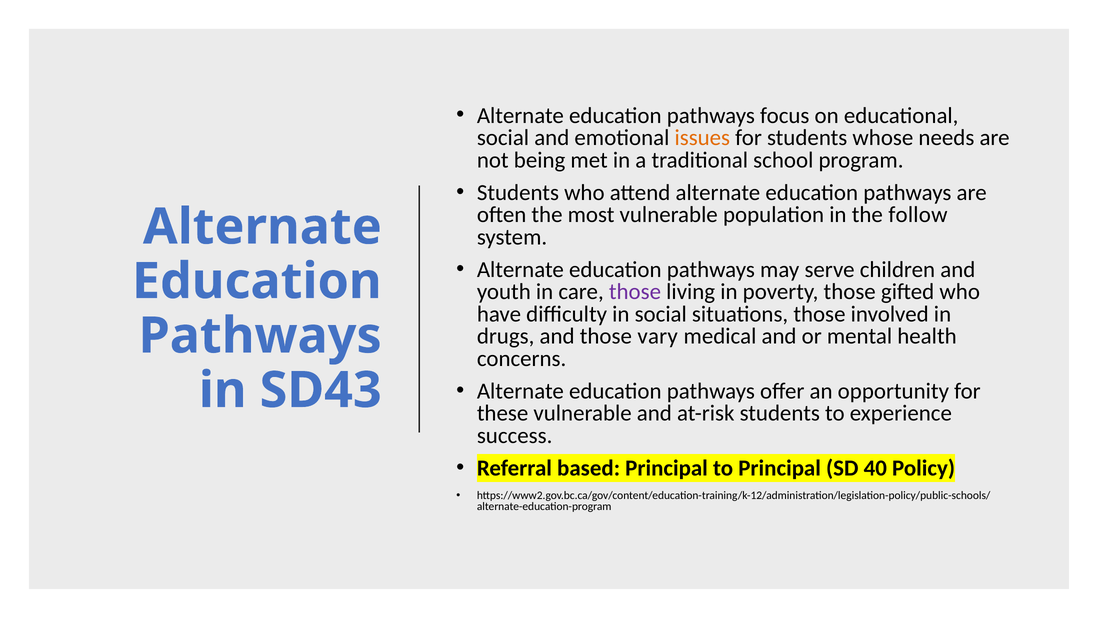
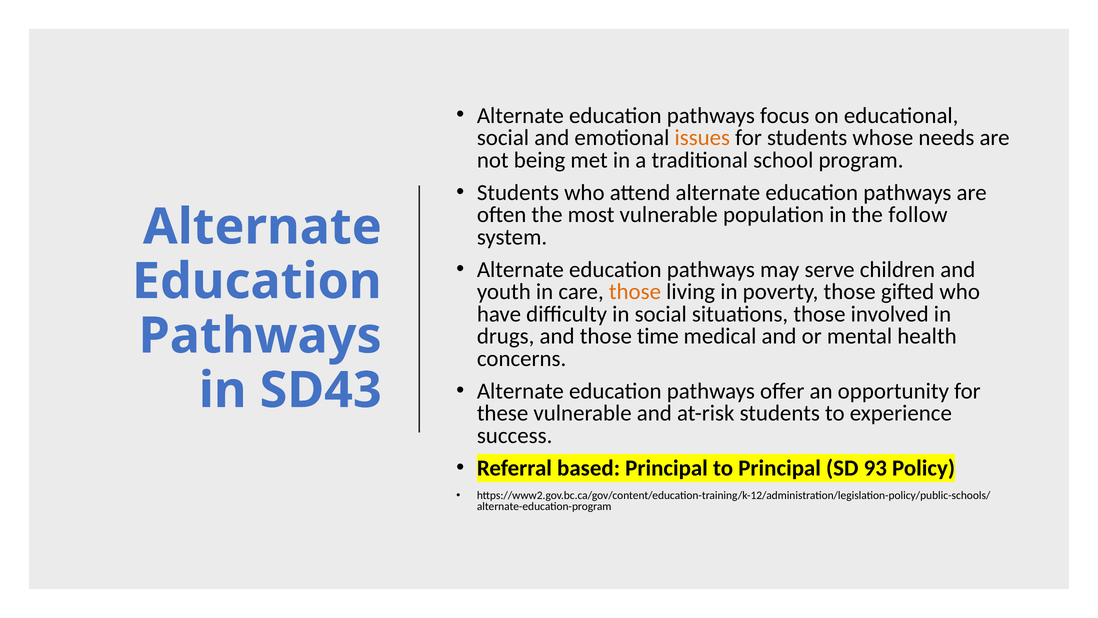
those at (635, 292) colour: purple -> orange
vary: vary -> time
40: 40 -> 93
